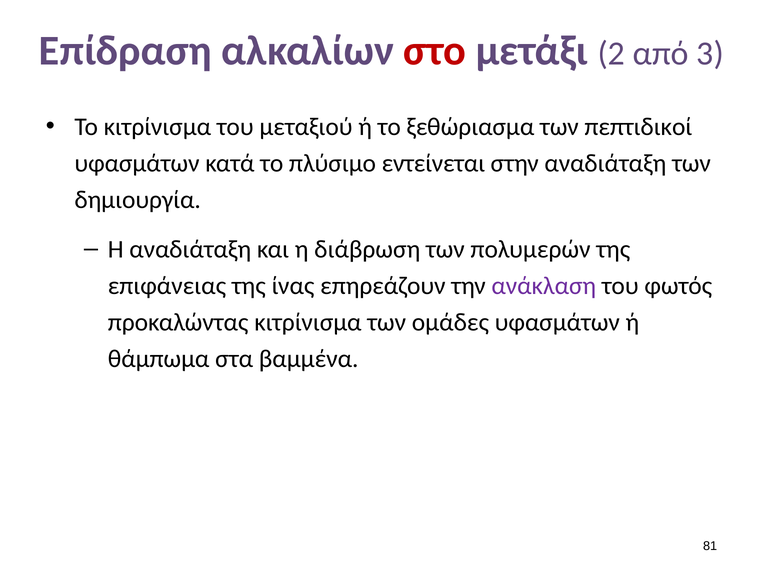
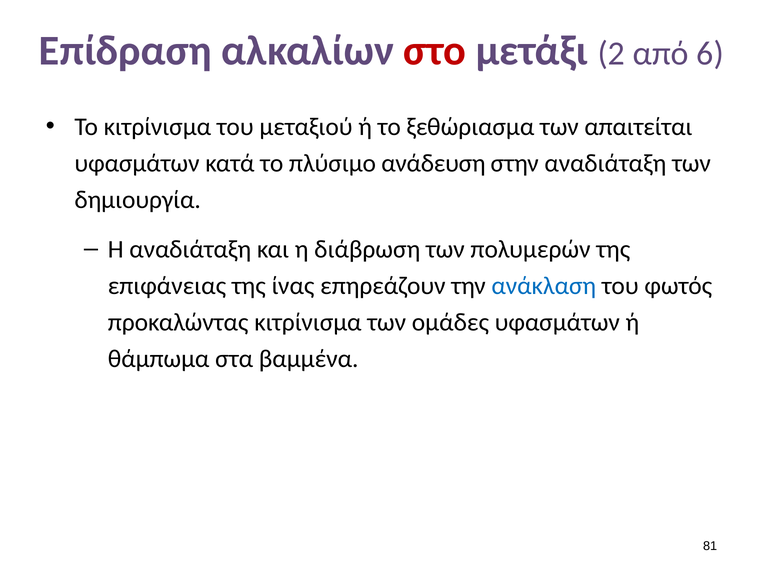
3: 3 -> 6
πεπτιδικοί: πεπτιδικοί -> απαιτείται
εντείνεται: εντείνεται -> ανάδευση
ανάκλαση colour: purple -> blue
